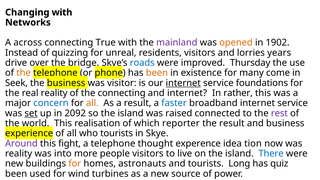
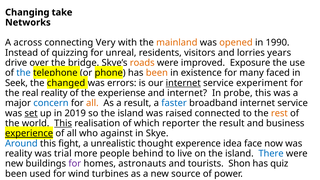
Changing with: with -> take
True: True -> Very
mainland colour: purple -> orange
1902: 1902 -> 1990
roads colour: blue -> orange
Thursday: Thursday -> Exposure
the at (24, 73) colour: orange -> blue
come: come -> faced
the business: business -> changed
visitor: visitor -> errors
foundations: foundations -> experiment
the connecting: connecting -> experiense
rather: rather -> probe
2092: 2092 -> 2019
rest colour: purple -> orange
This at (63, 123) underline: none -> present
experience underline: none -> present
who tourists: tourists -> against
Around colour: purple -> blue
a telephone: telephone -> unrealistic
tion: tion -> face
into: into -> trial
people visitors: visitors -> behind
for at (75, 164) colour: orange -> purple
Long: Long -> Shon
